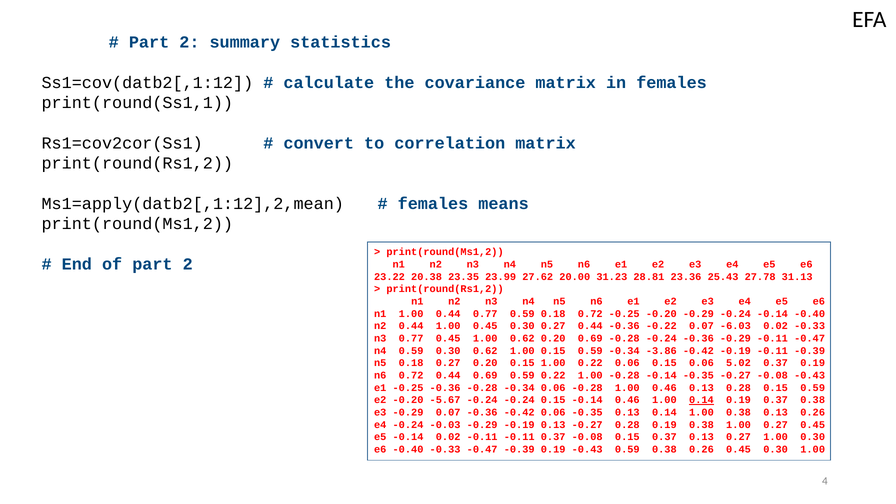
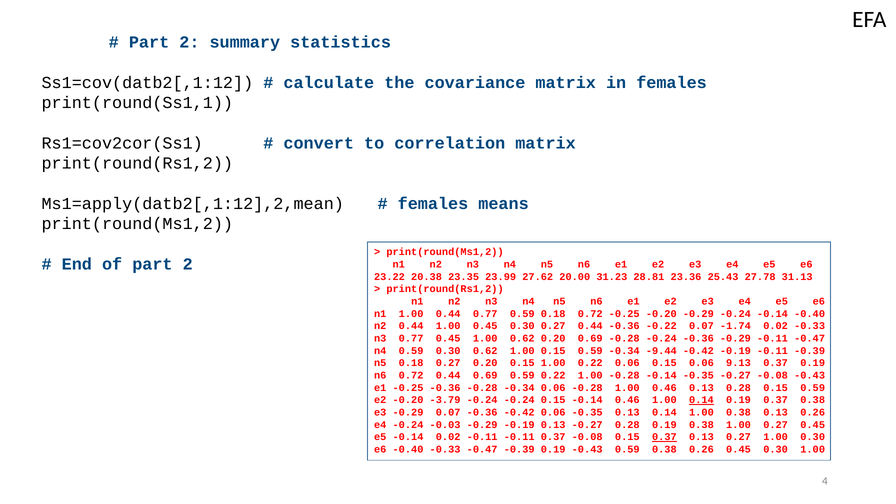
-6.03: -6.03 -> -1.74
-3.86: -3.86 -> -9.44
5.02: 5.02 -> 9.13
-5.67: -5.67 -> -3.79
0.37 at (664, 437) underline: none -> present
